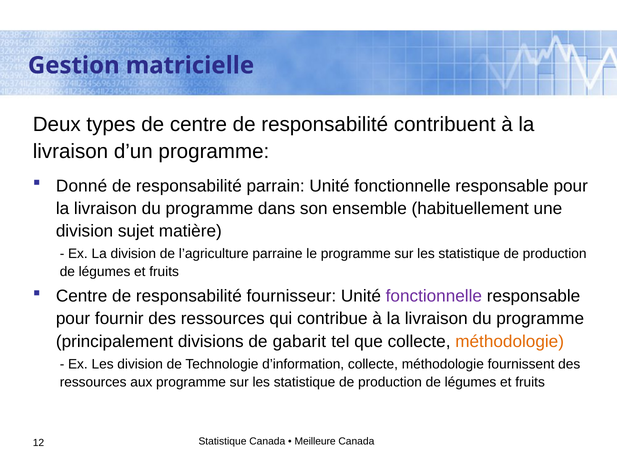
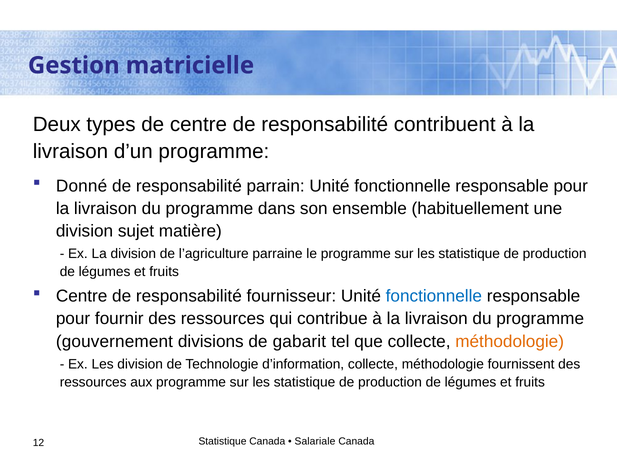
fonctionnelle at (434, 296) colour: purple -> blue
principalement: principalement -> gouvernement
Meilleure: Meilleure -> Salariale
